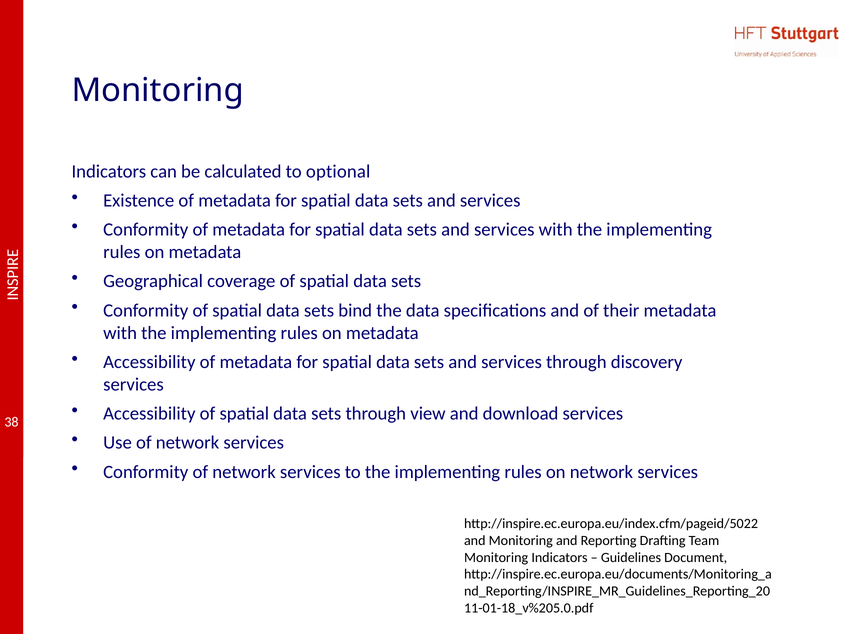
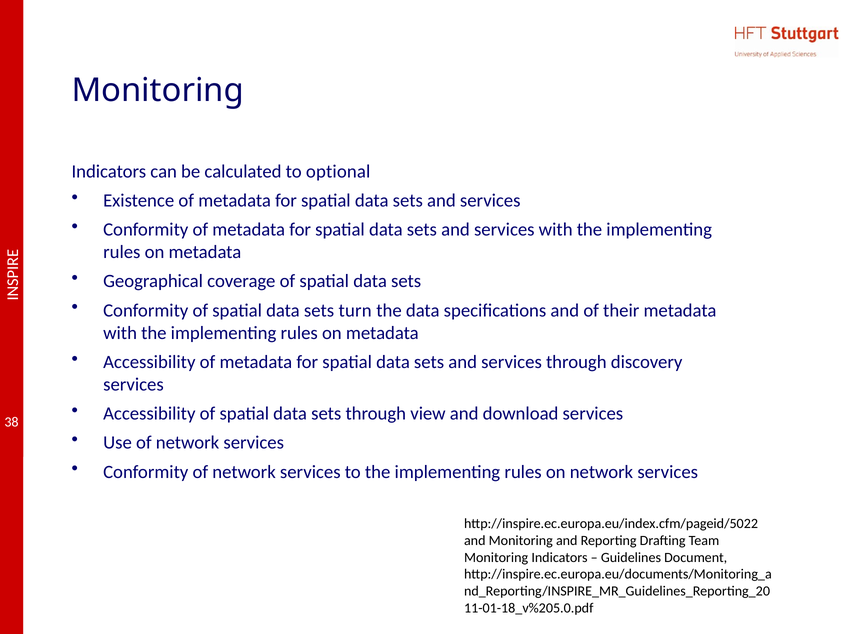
bind: bind -> turn
